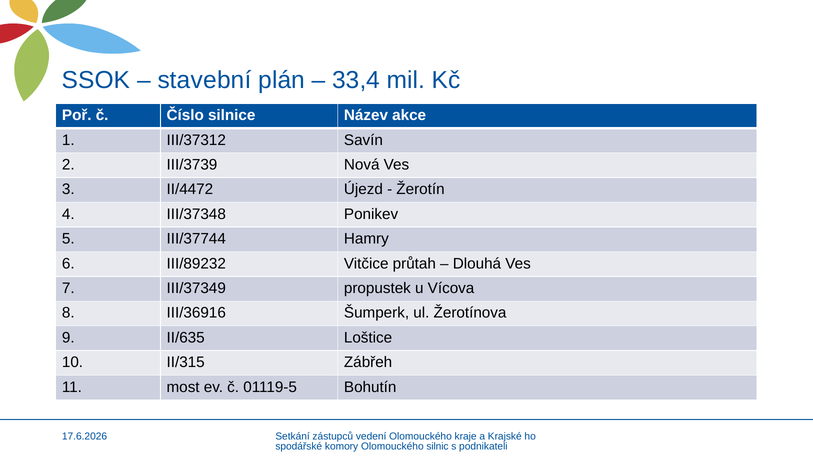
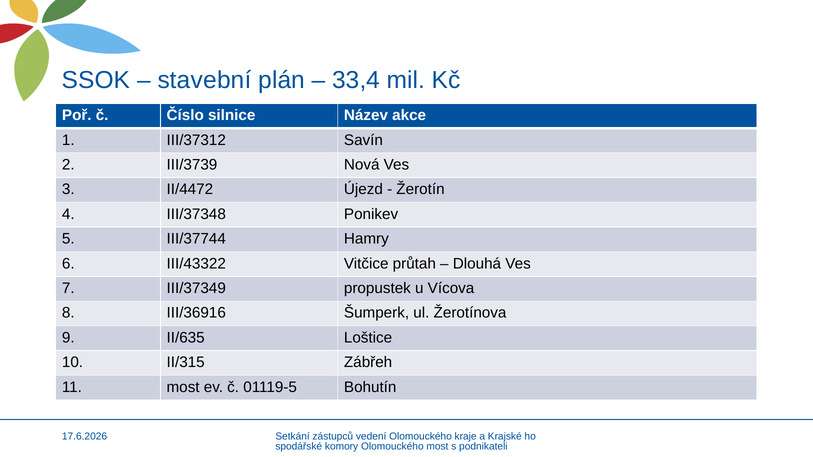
III/89232: III/89232 -> III/43322
Olomouckého silnic: silnic -> most
